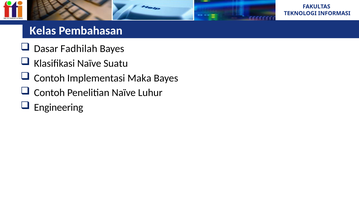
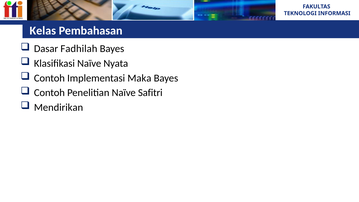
Suatu: Suatu -> Nyata
Luhur: Luhur -> Safitri
Engineering: Engineering -> Mendirikan
